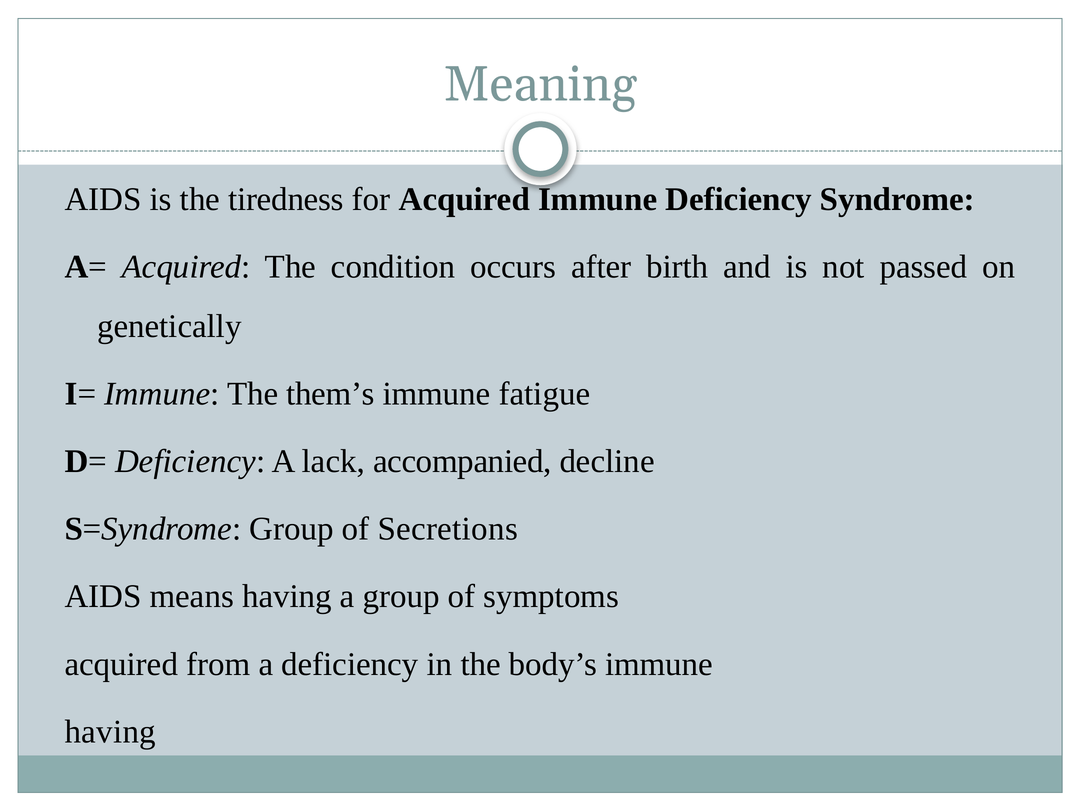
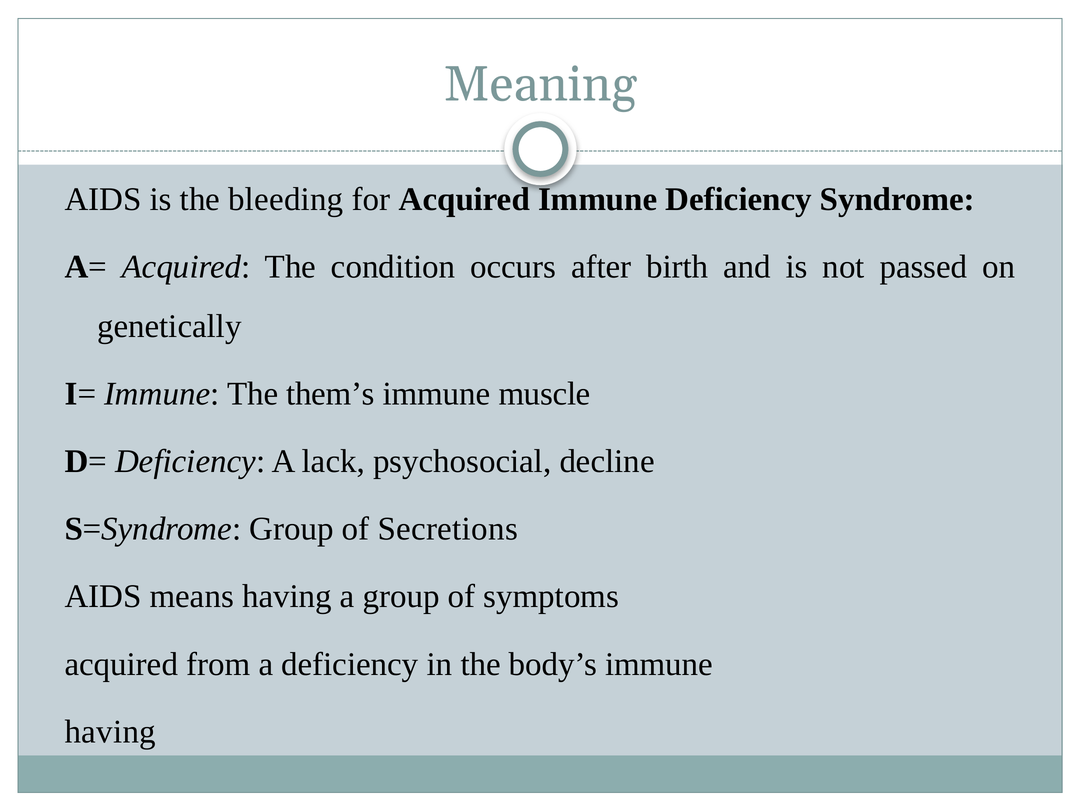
tiredness: tiredness -> bleeding
fatigue: fatigue -> muscle
accompanied: accompanied -> psychosocial
